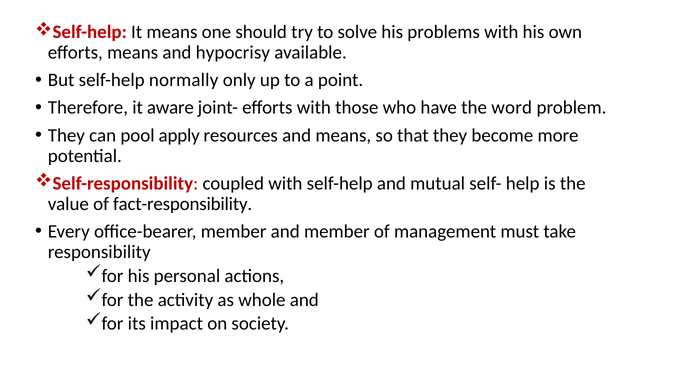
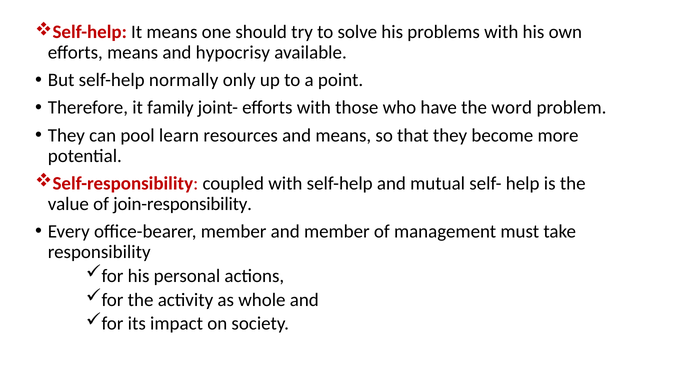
aware: aware -> family
apply: apply -> learn
fact-responsibility: fact-responsibility -> join-responsibility
